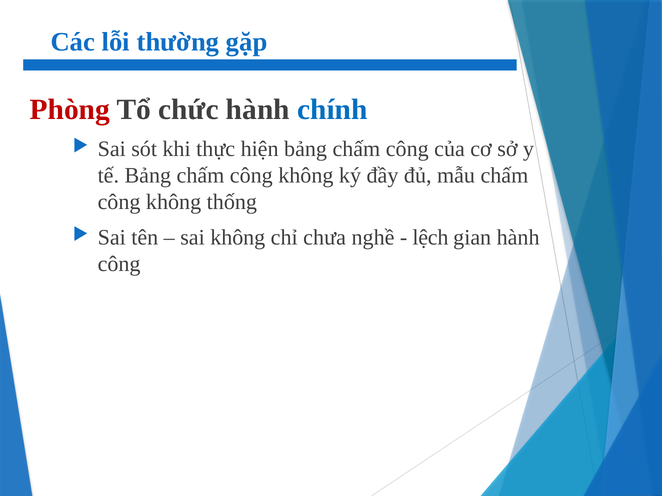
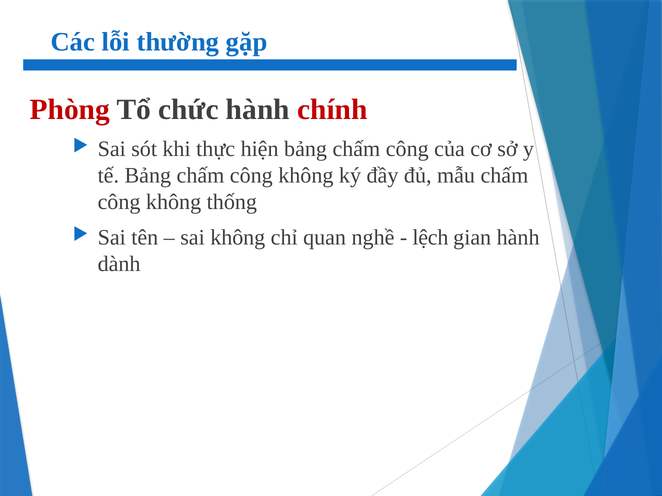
chính colour: blue -> red
chưa: chưa -> quan
công at (119, 264): công -> dành
